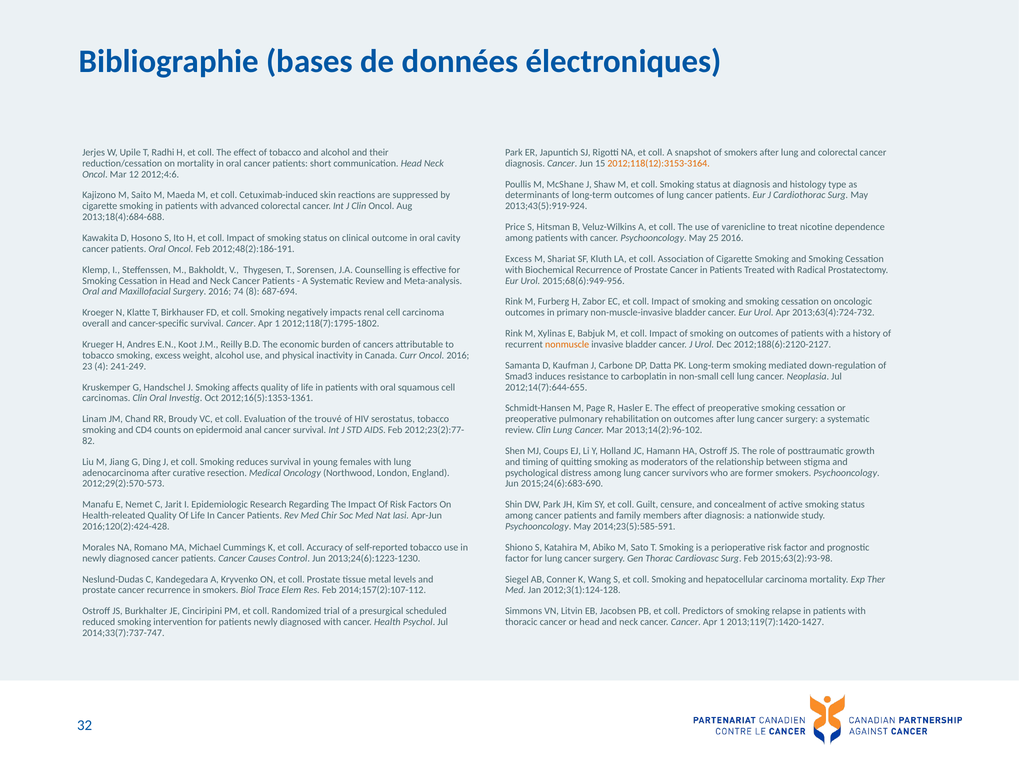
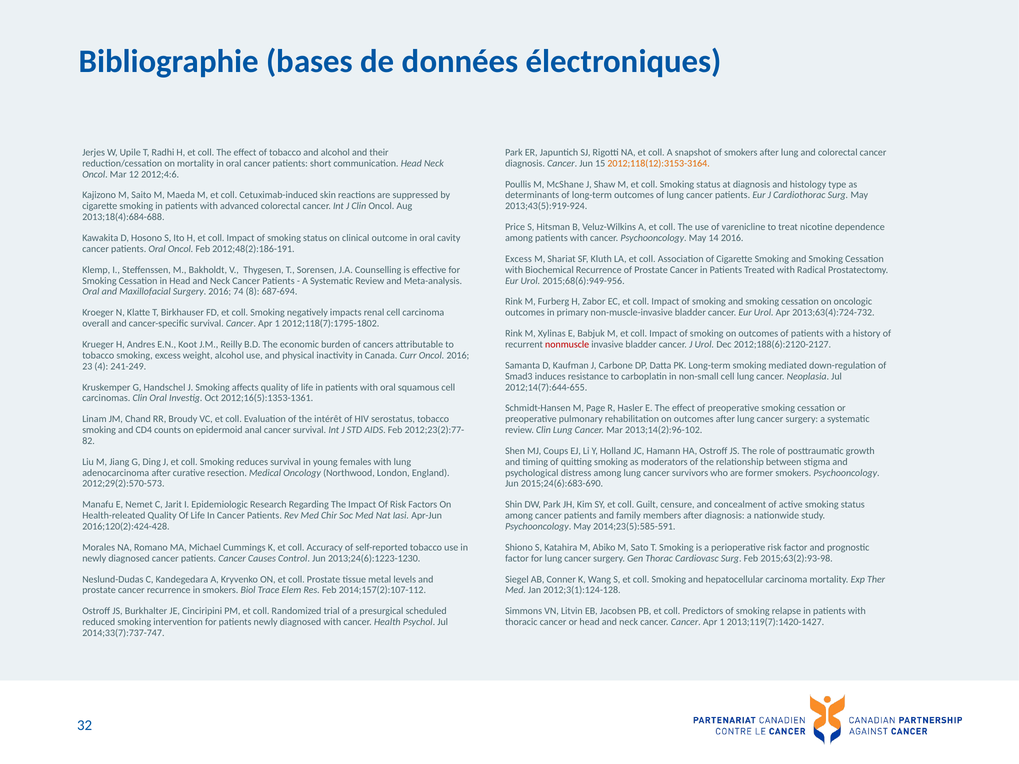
25: 25 -> 14
nonmuscle colour: orange -> red
trouvé: trouvé -> intérêt
